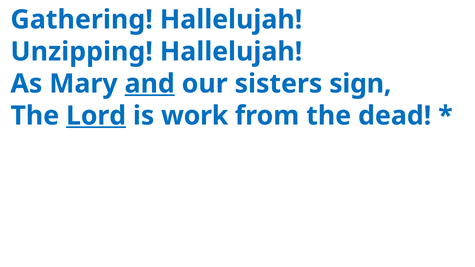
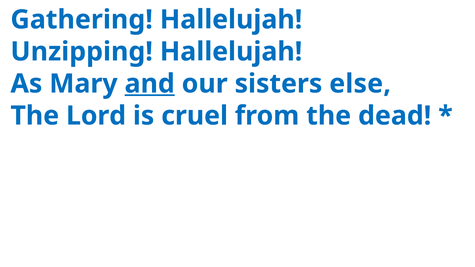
sign: sign -> else
Lord underline: present -> none
work: work -> cruel
